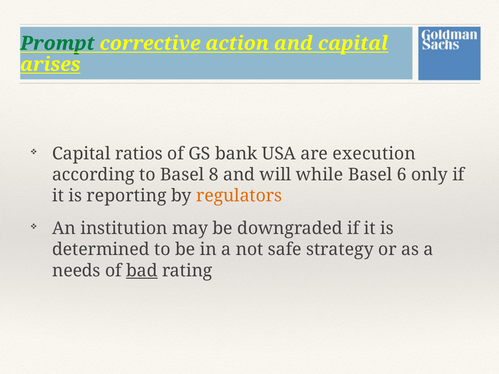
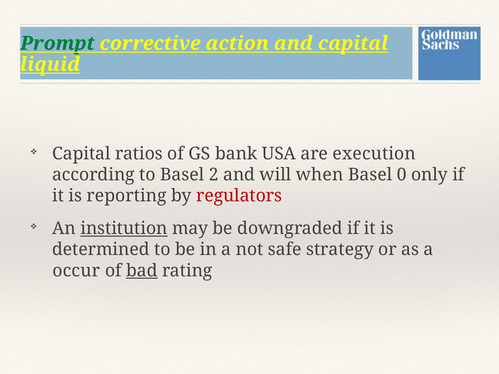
arises: arises -> liquid
8: 8 -> 2
while: while -> when
6: 6 -> 0
regulators colour: orange -> red
institution underline: none -> present
needs: needs -> occur
